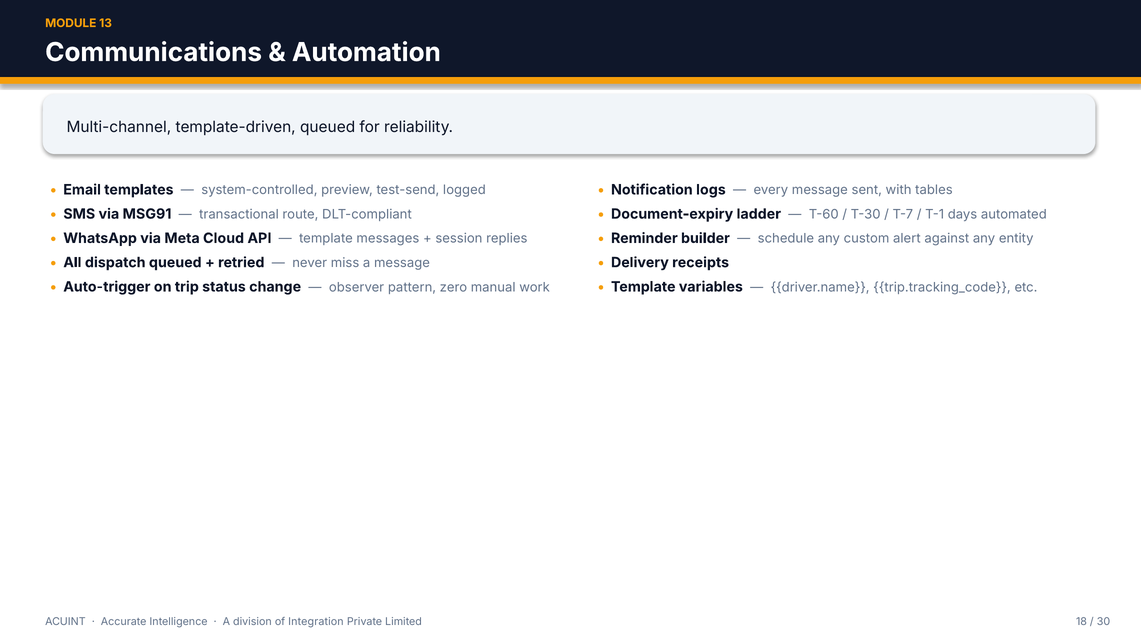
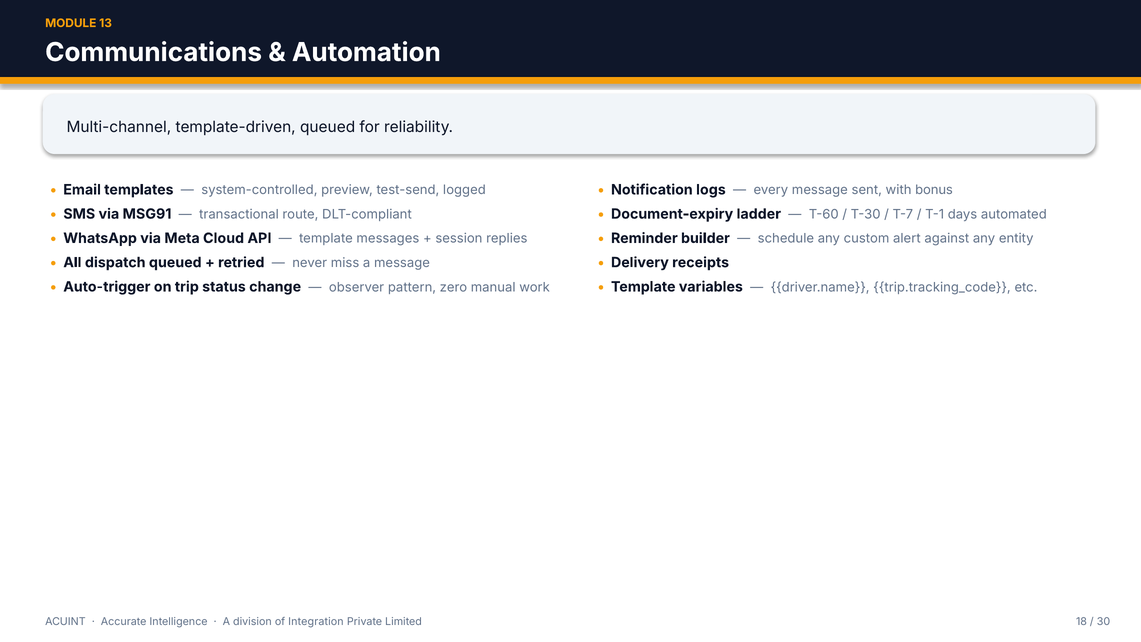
tables: tables -> bonus
